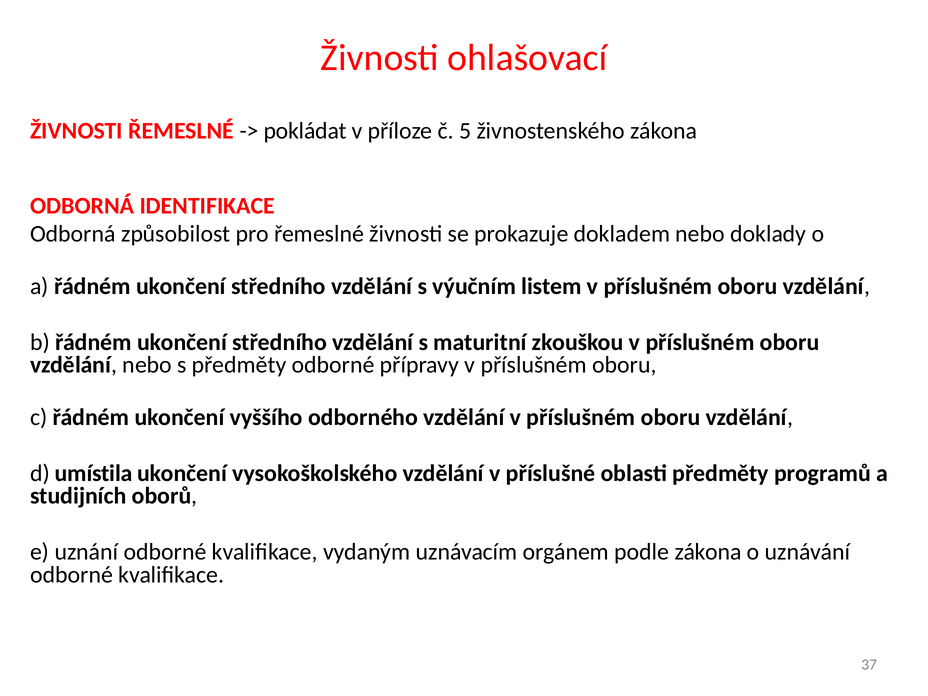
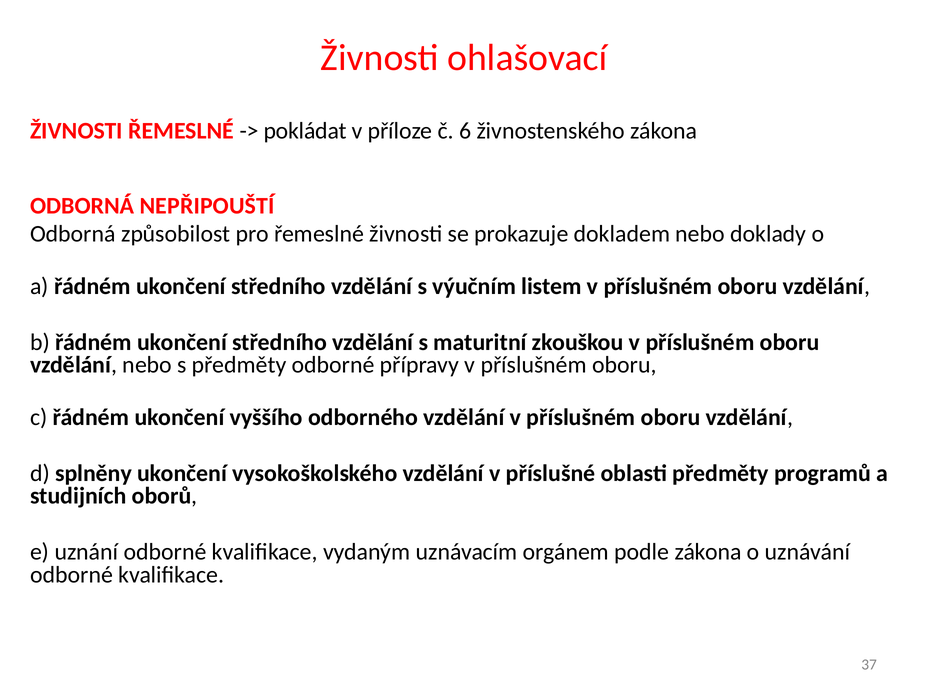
5: 5 -> 6
IDENTIFIKACE: IDENTIFIKACE -> NEPŘIPOUŠTÍ
umístila: umístila -> splněny
